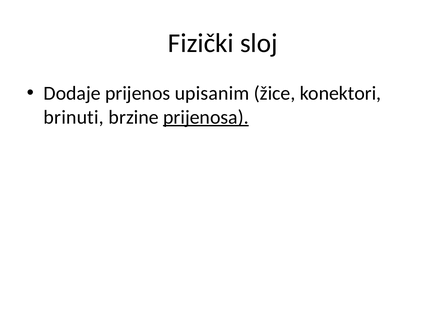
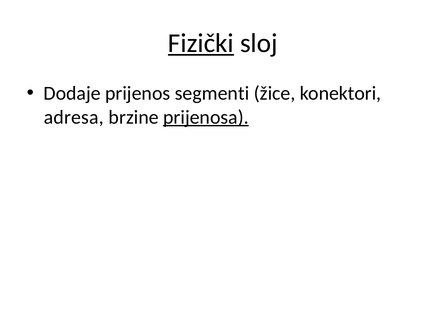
Fizički underline: none -> present
upisanim: upisanim -> segmenti
brinuti: brinuti -> adresa
